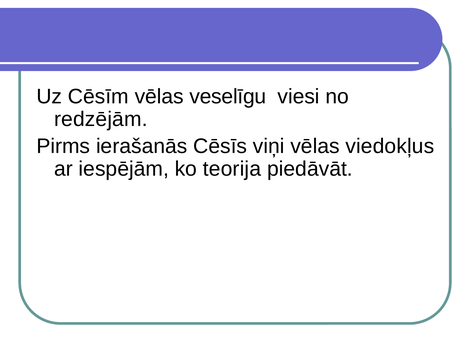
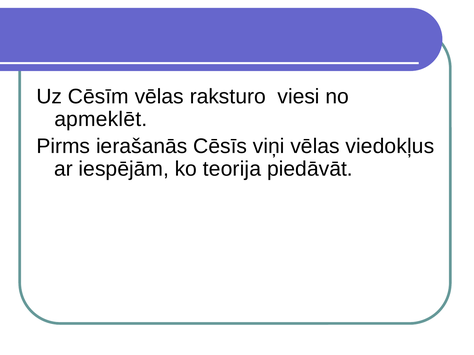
veselīgu: veselīgu -> raksturo
redzējām: redzējām -> apmeklēt
